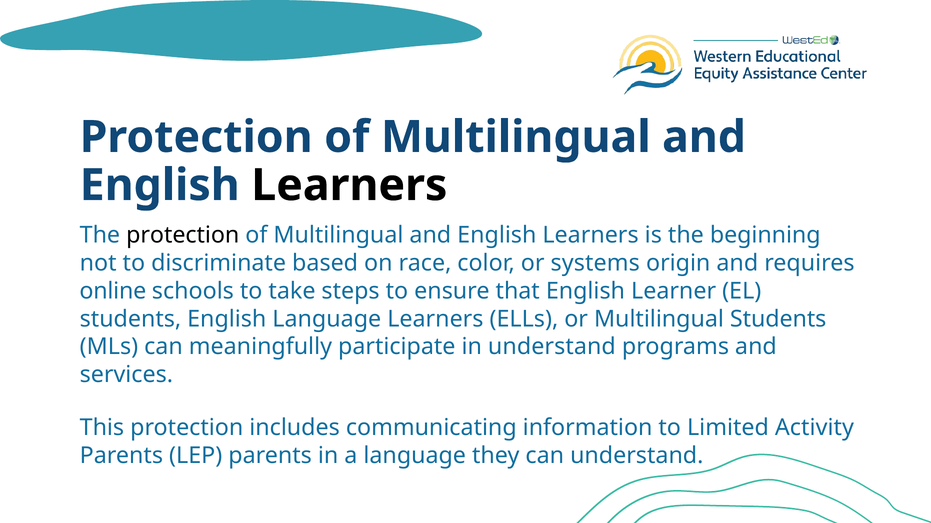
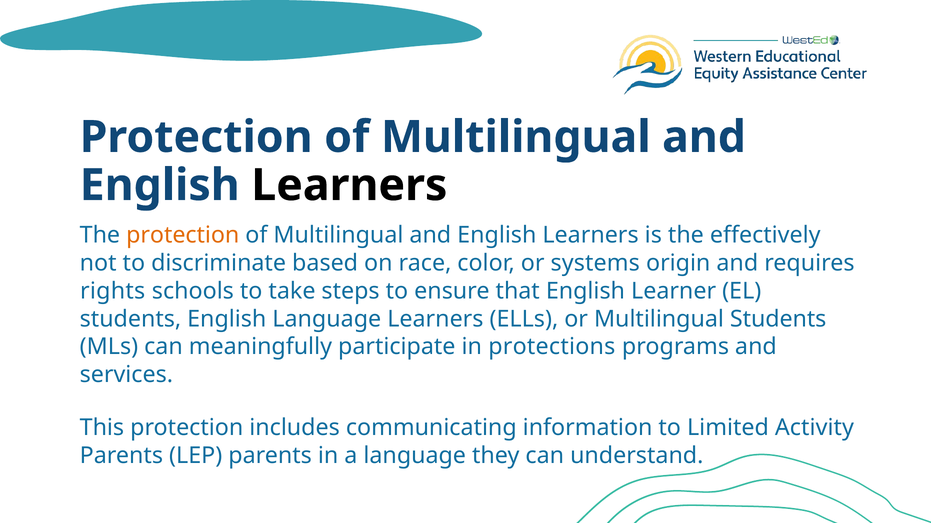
protection at (183, 235) colour: black -> orange
beginning: beginning -> effectively
online: online -> rights
in understand: understand -> protections
